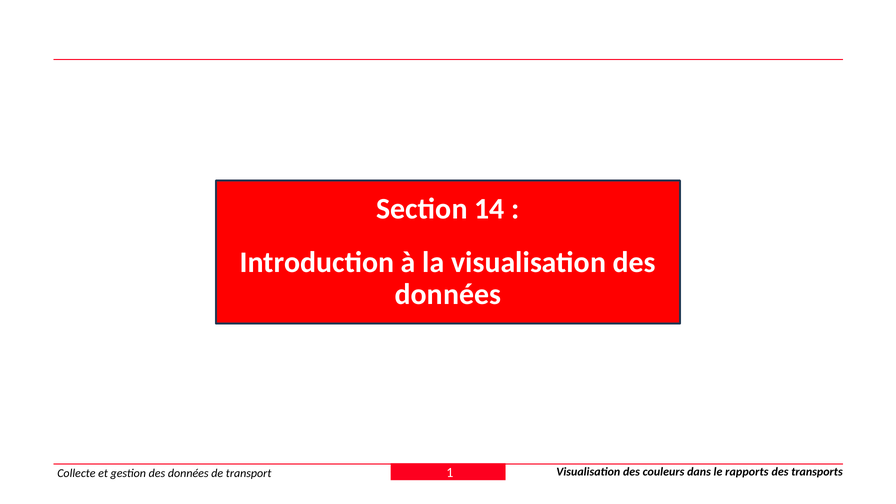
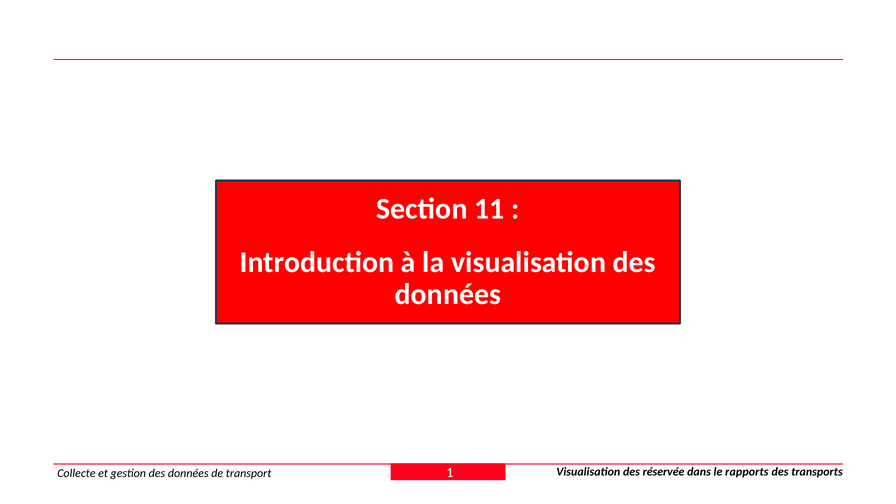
14: 14 -> 11
couleurs: couleurs -> réservée
